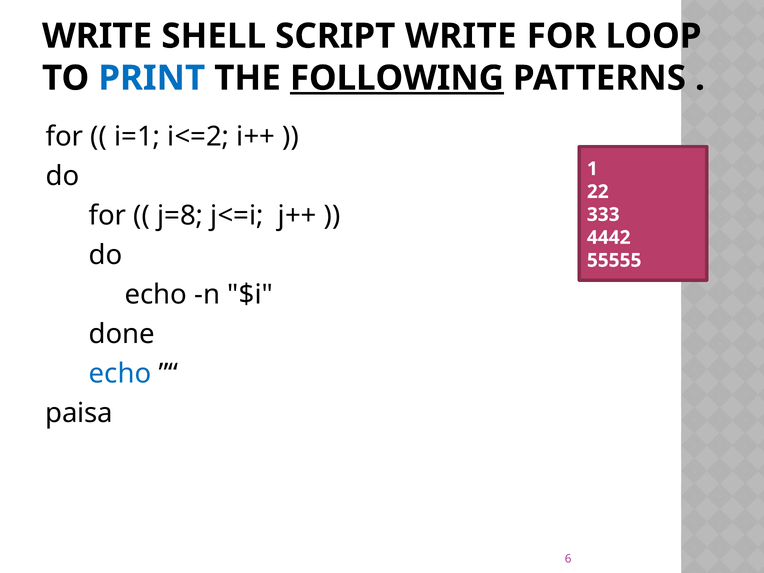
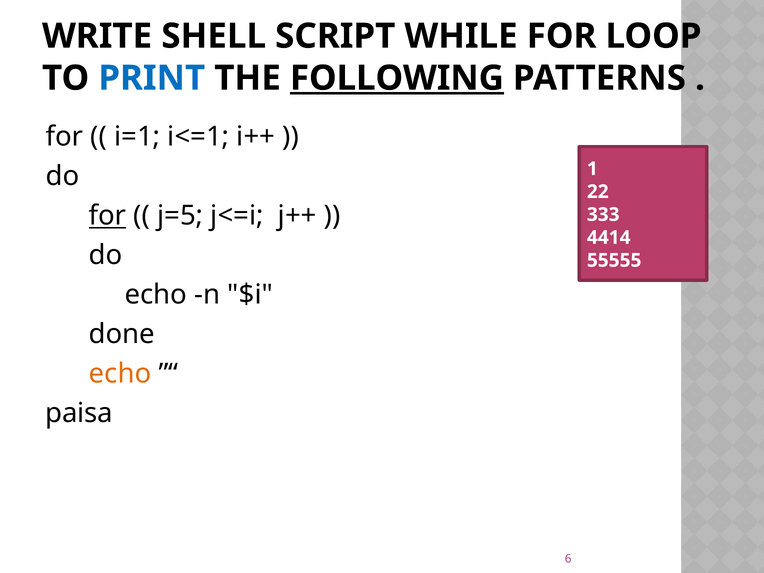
SCRIPT WRITE: WRITE -> WHILE
i<=2: i<=2 -> i<=1
for at (108, 216) underline: none -> present
j=8: j=8 -> j=5
4442: 4442 -> 4414
echo at (120, 374) colour: blue -> orange
